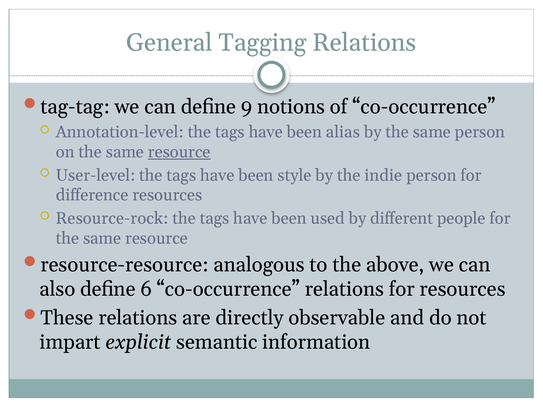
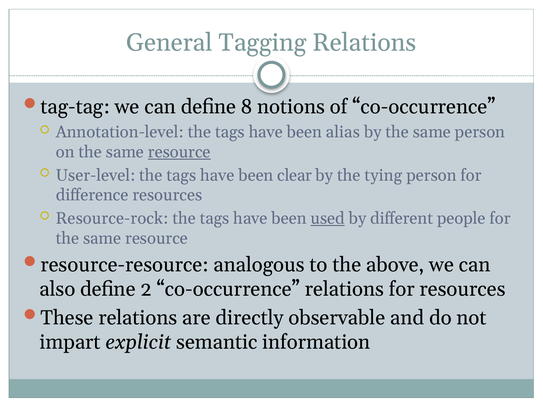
9: 9 -> 8
style: style -> clear
indie: indie -> tying
used underline: none -> present
6: 6 -> 2
